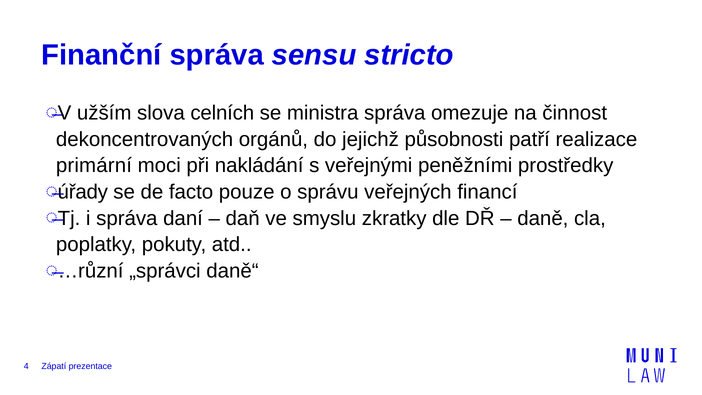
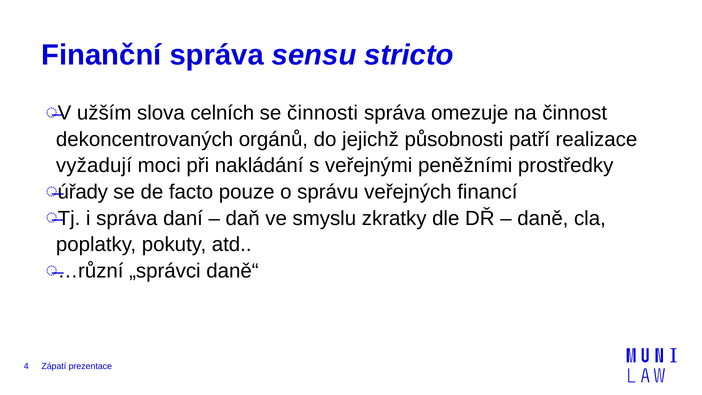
ministra: ministra -> činnosti
primární: primární -> vyžadují
